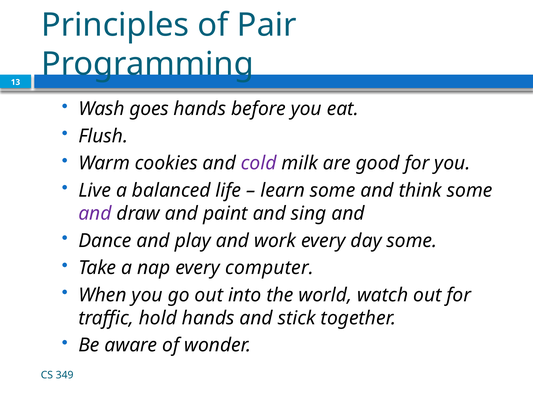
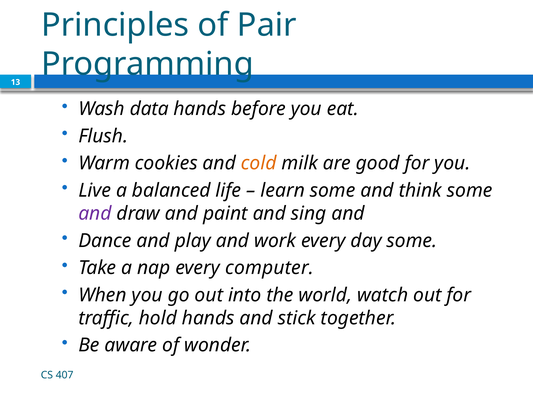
goes: goes -> data
cold colour: purple -> orange
349: 349 -> 407
